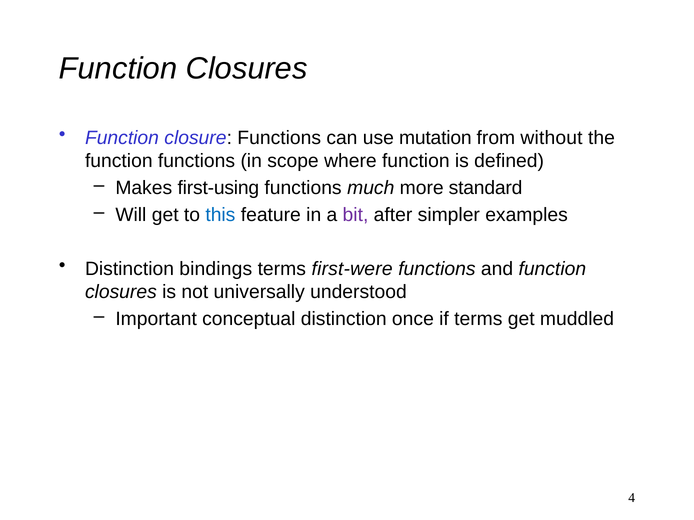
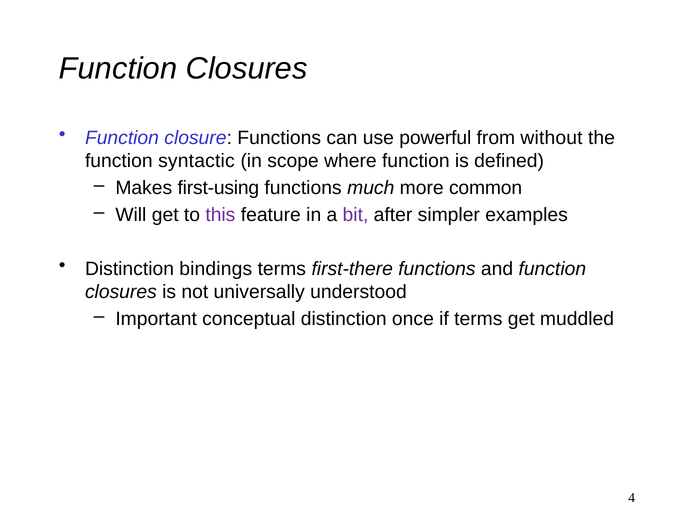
mutation: mutation -> powerful
function functions: functions -> syntactic
standard: standard -> common
this colour: blue -> purple
first-were: first-were -> first-there
